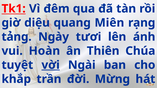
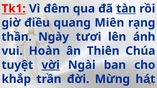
tàn underline: none -> present
diệu: diệu -> điều
tảng: tảng -> thần
